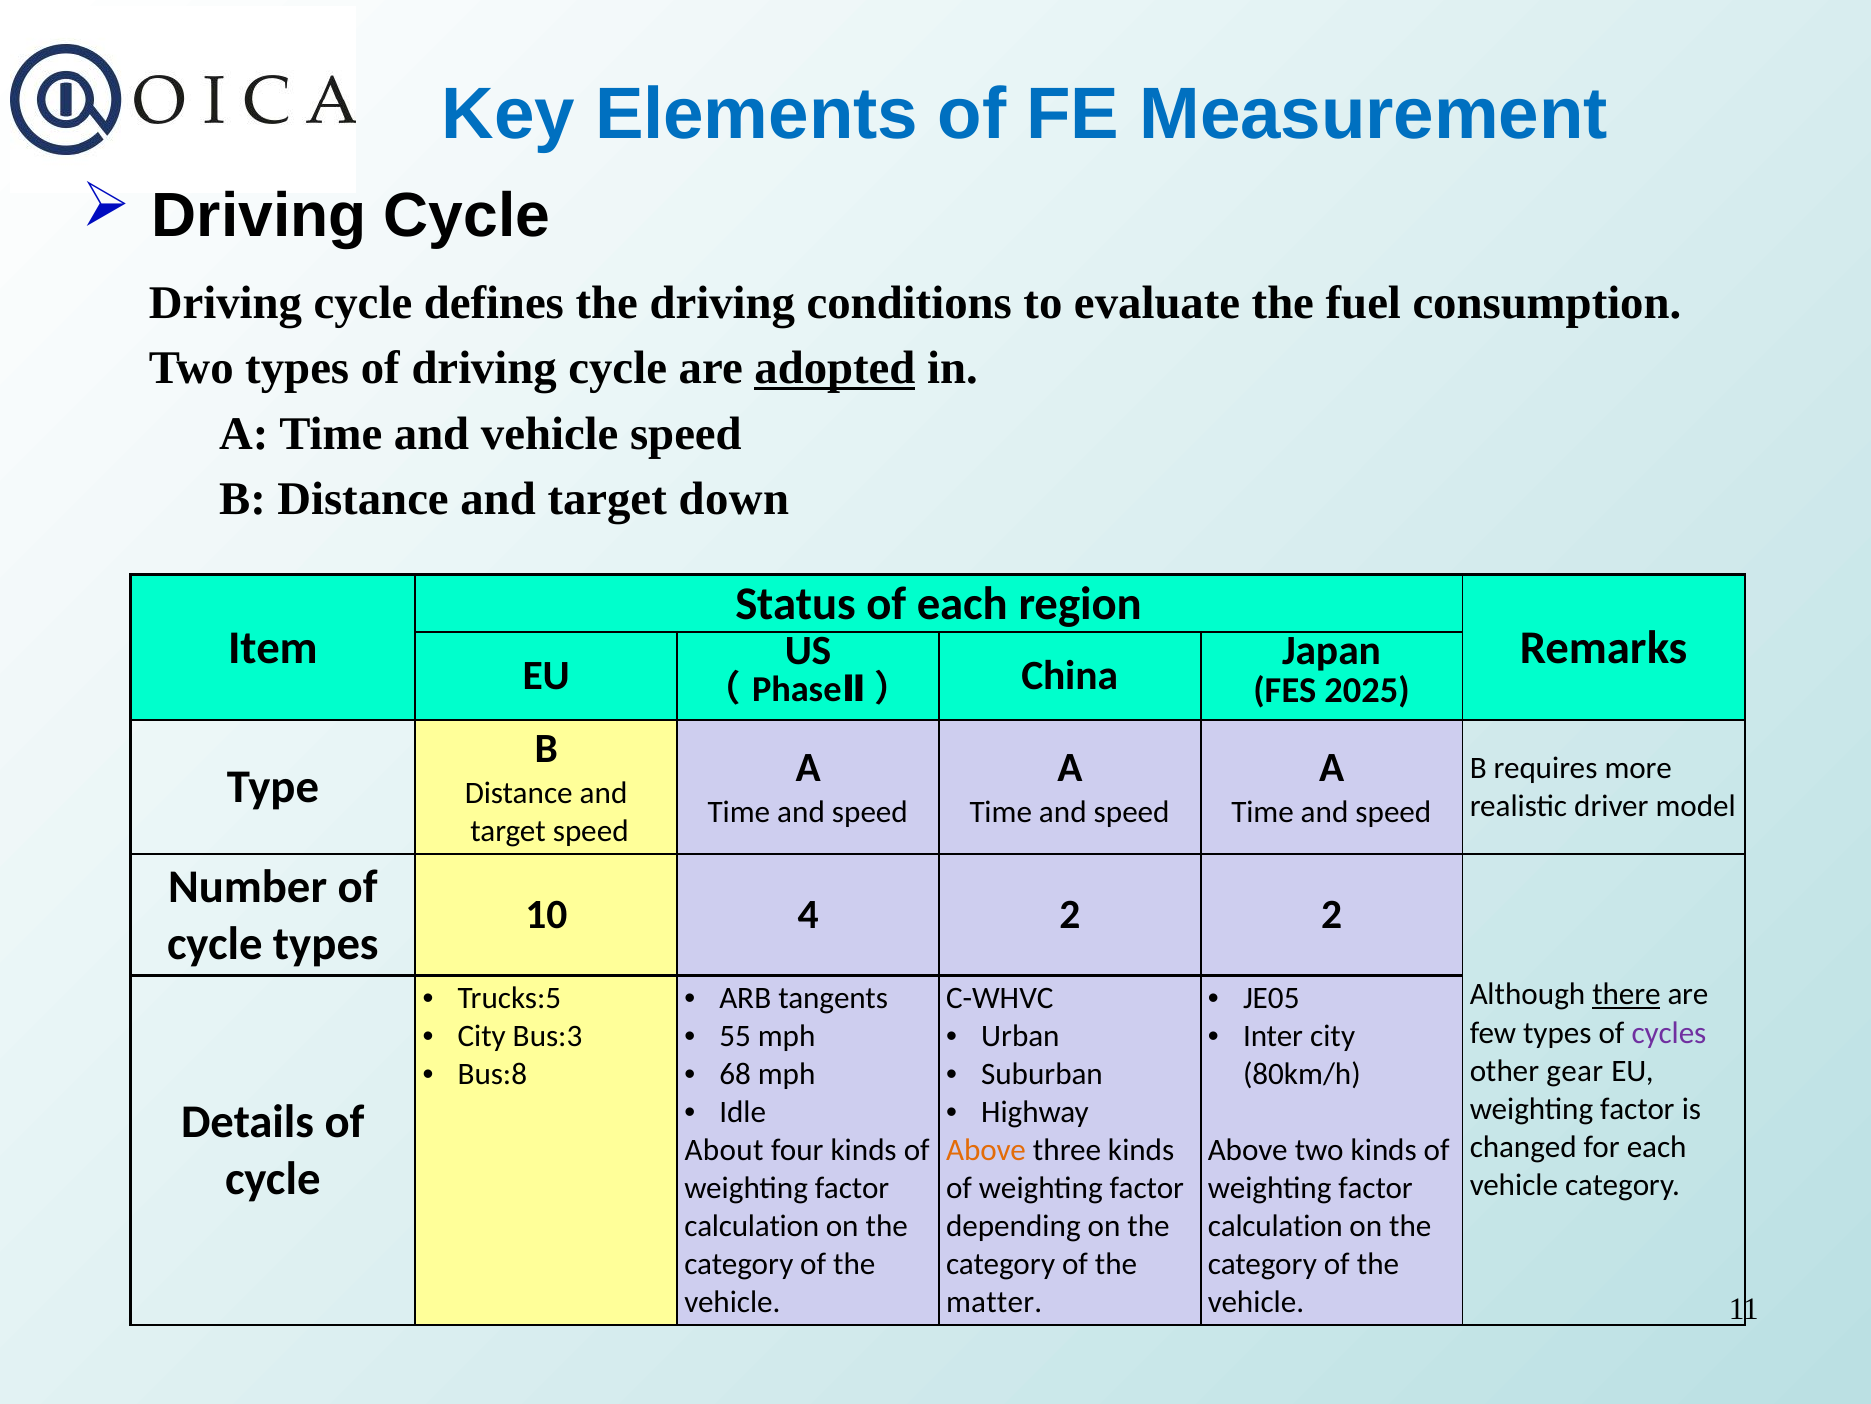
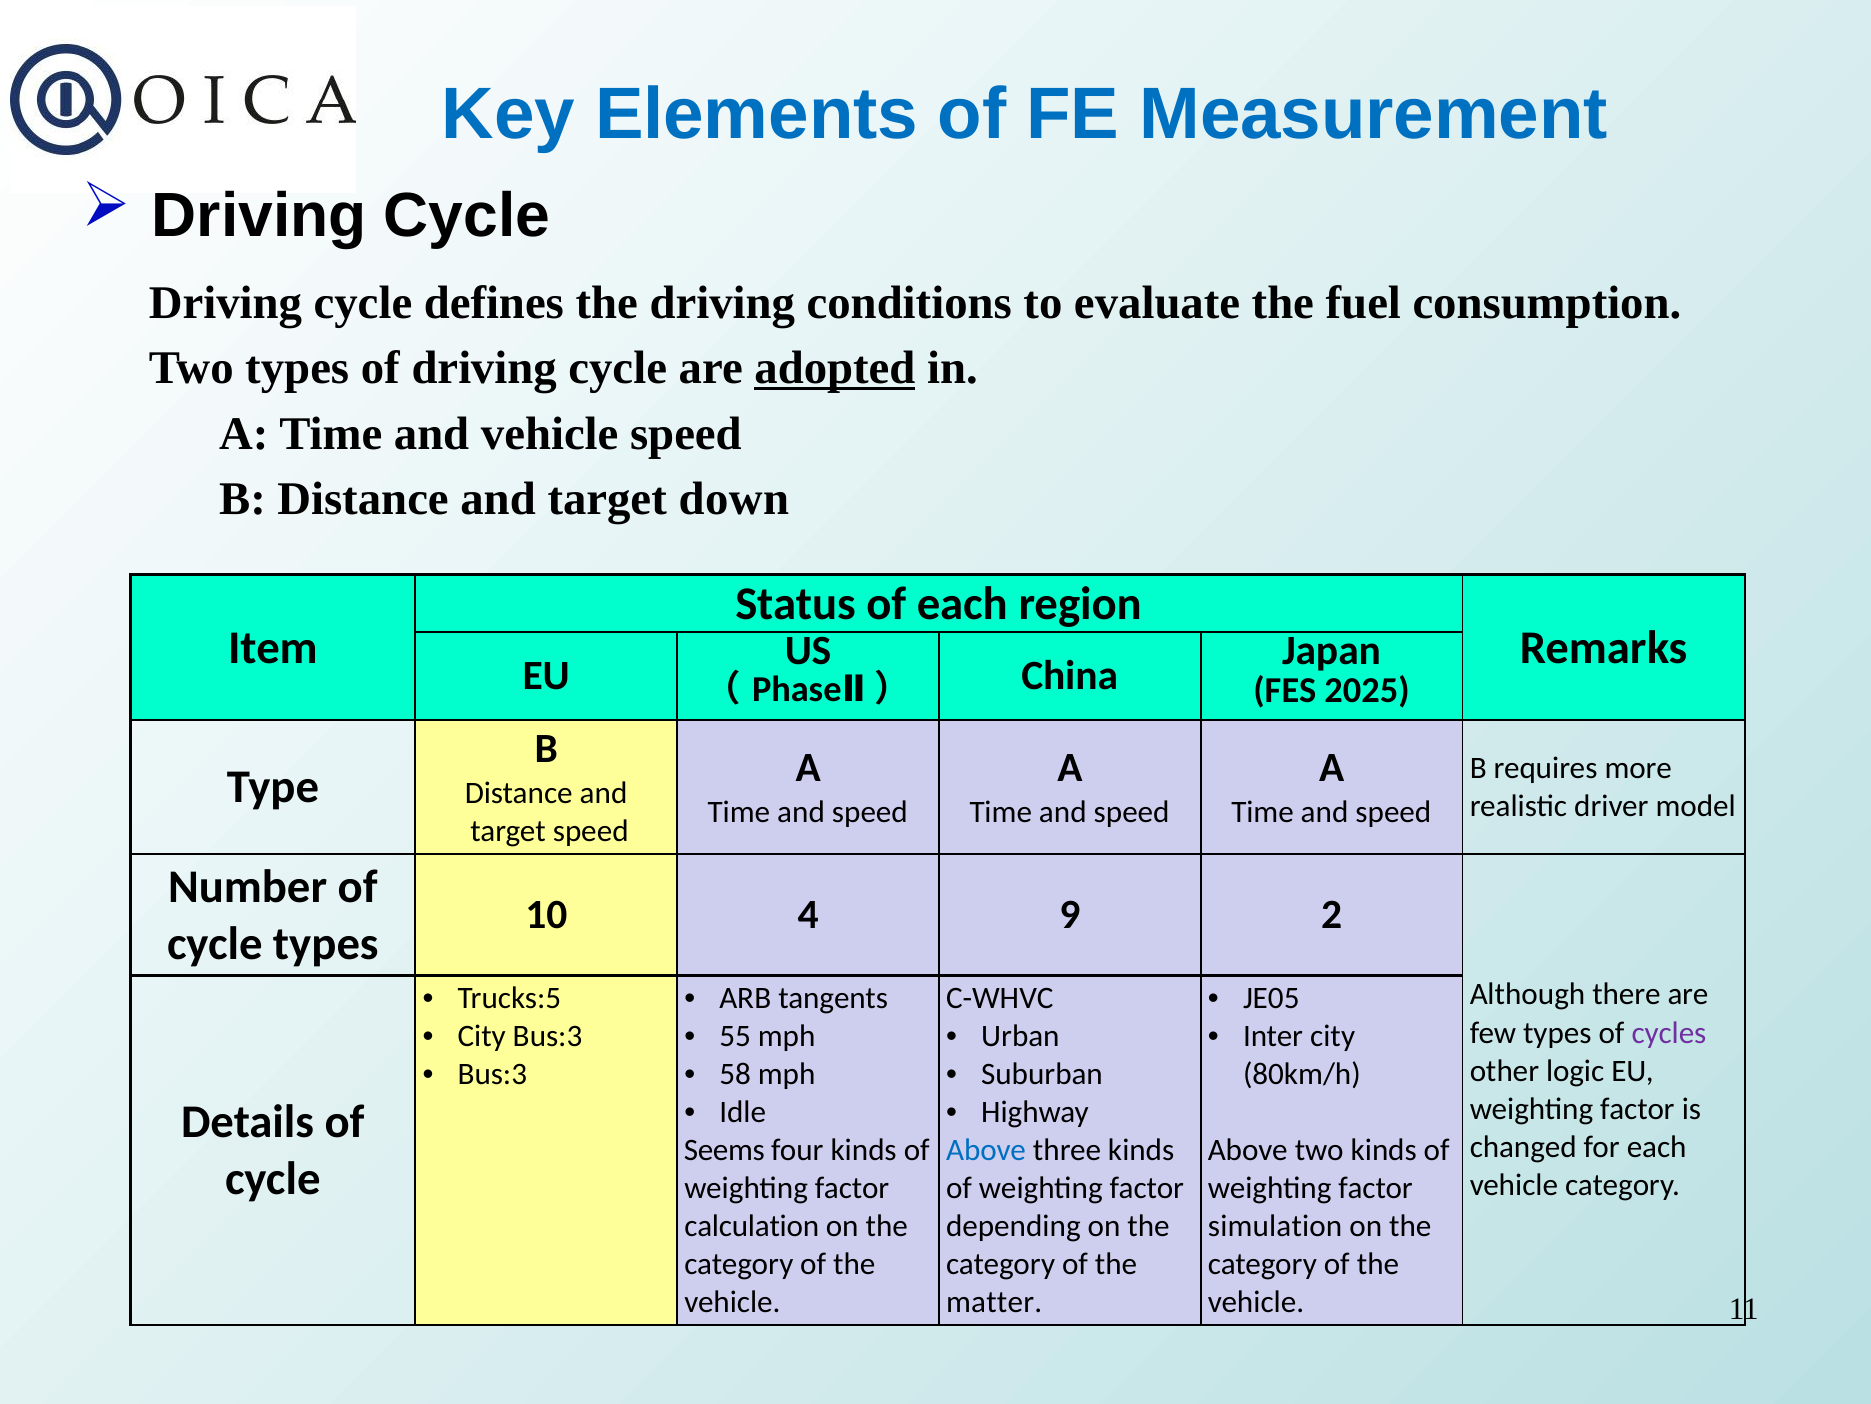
4 2: 2 -> 9
there underline: present -> none
gear: gear -> logic
Bus:8 at (492, 1074): Bus:8 -> Bus:3
68: 68 -> 58
About: About -> Seems
Above at (986, 1150) colour: orange -> blue
calculation at (1275, 1226): calculation -> simulation
